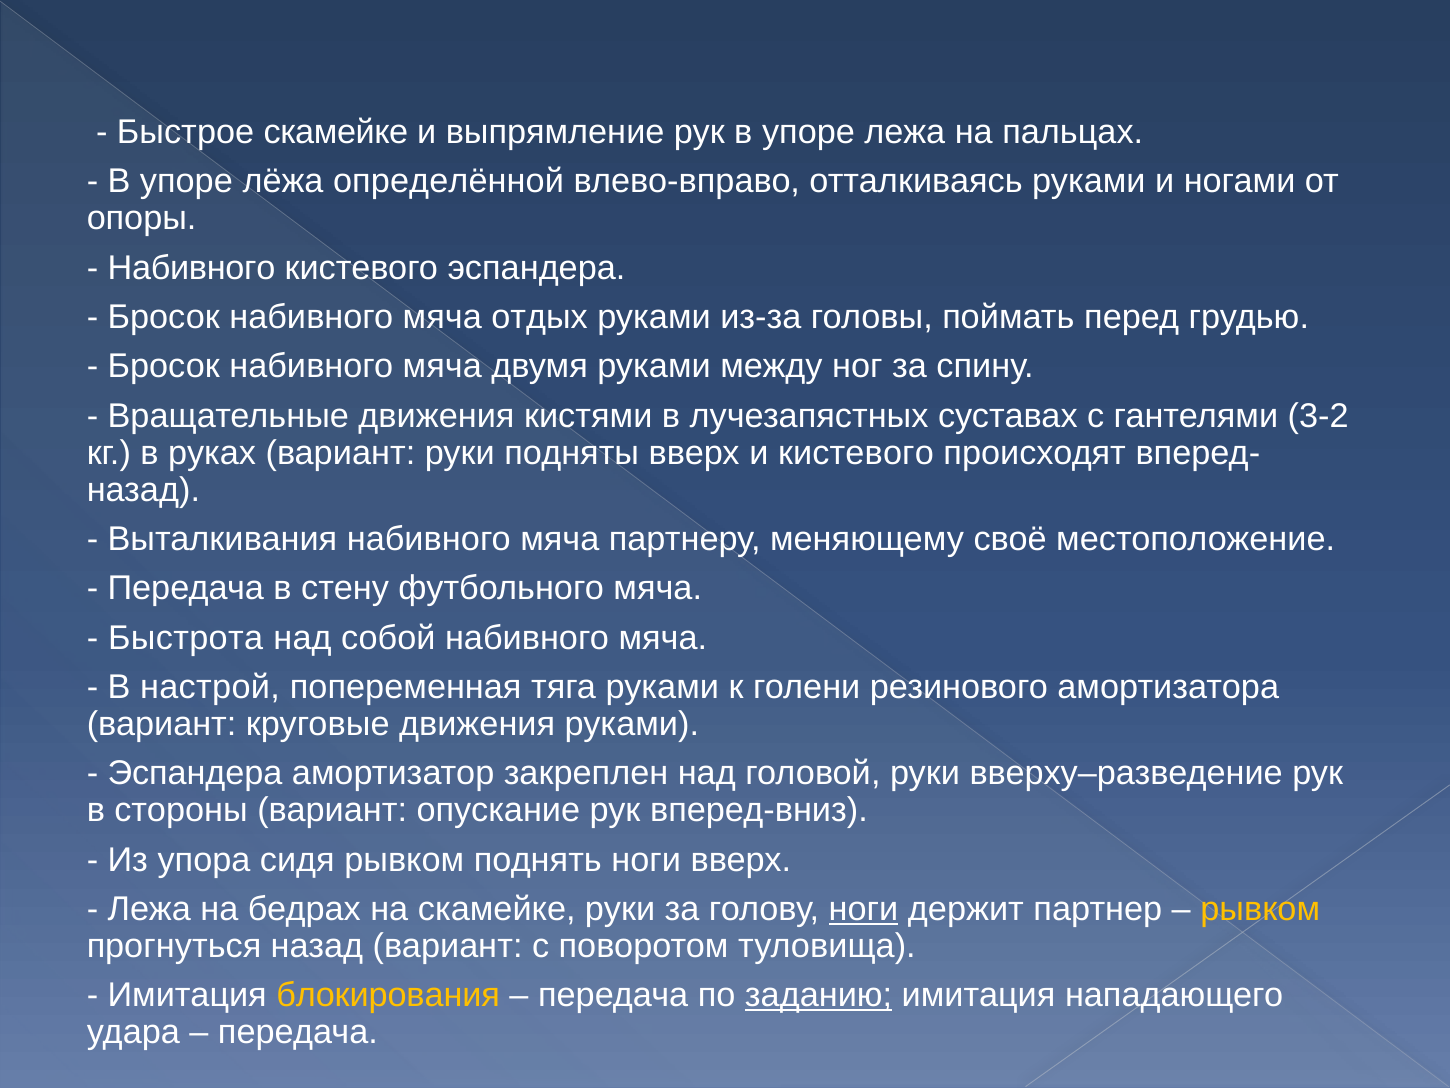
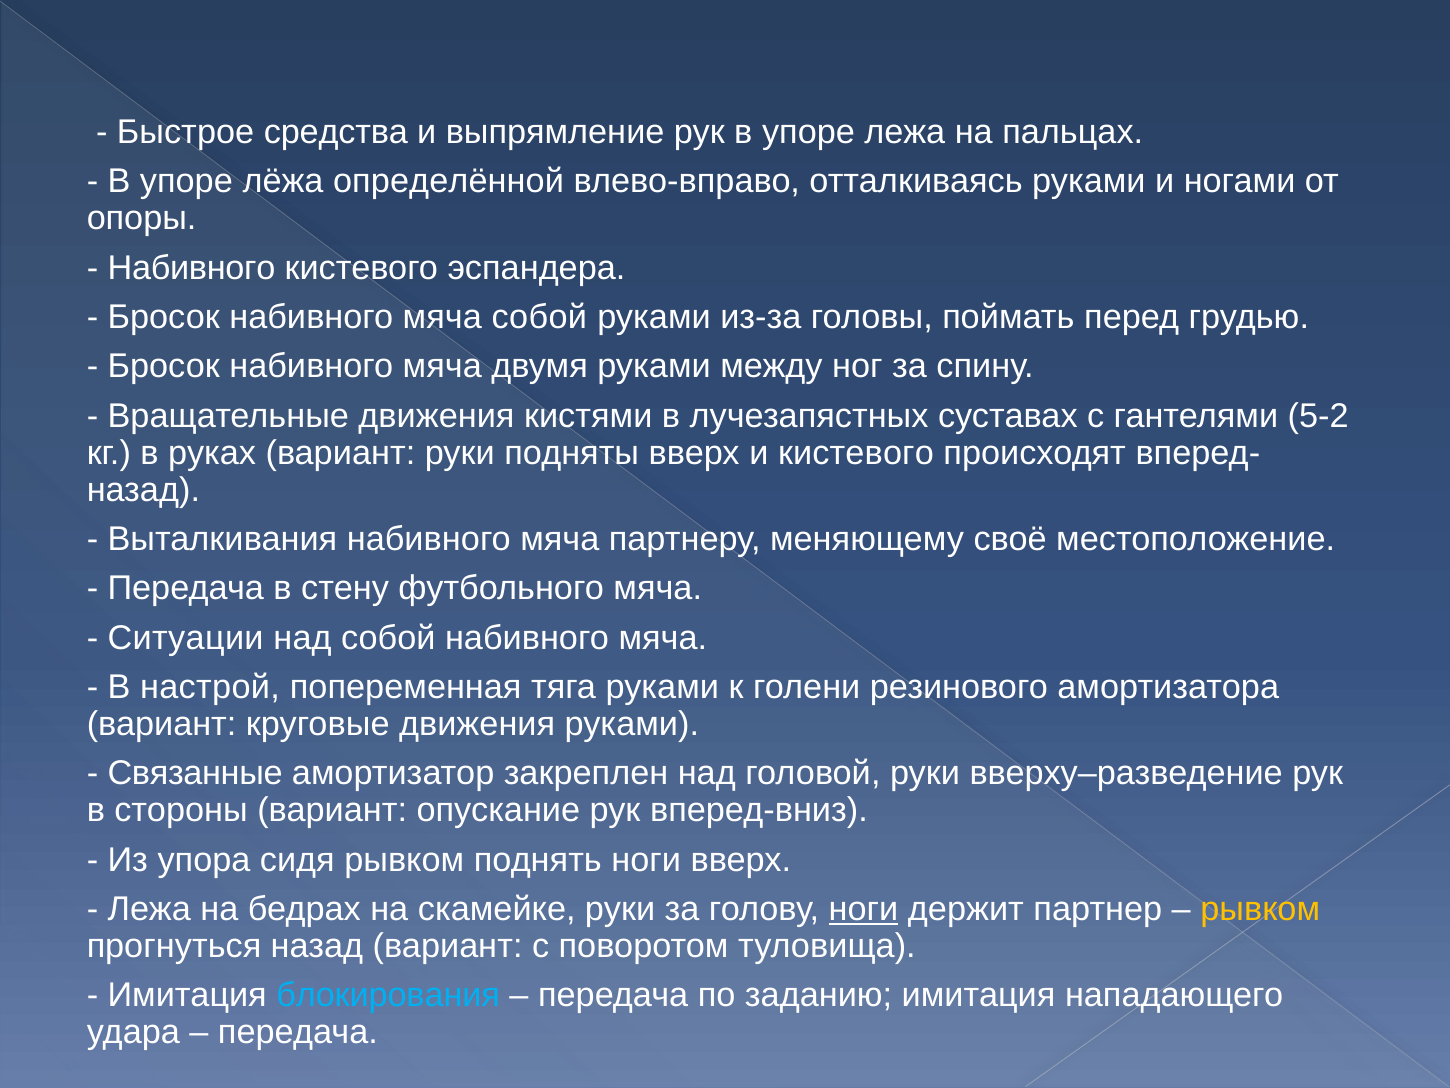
Быстрое скамейке: скамейке -> средства
мяча отдых: отдых -> собой
3-2: 3-2 -> 5-2
Быстрота: Быстрота -> Ситуации
Эспандера at (195, 773): Эспандера -> Связанные
блокирования colour: yellow -> light blue
заданию underline: present -> none
